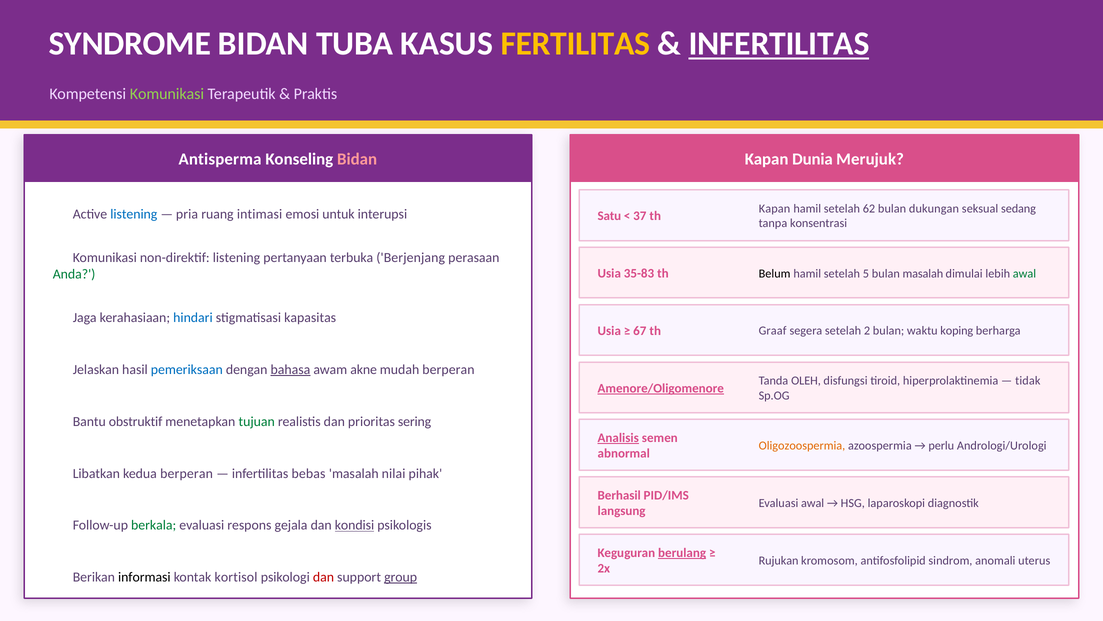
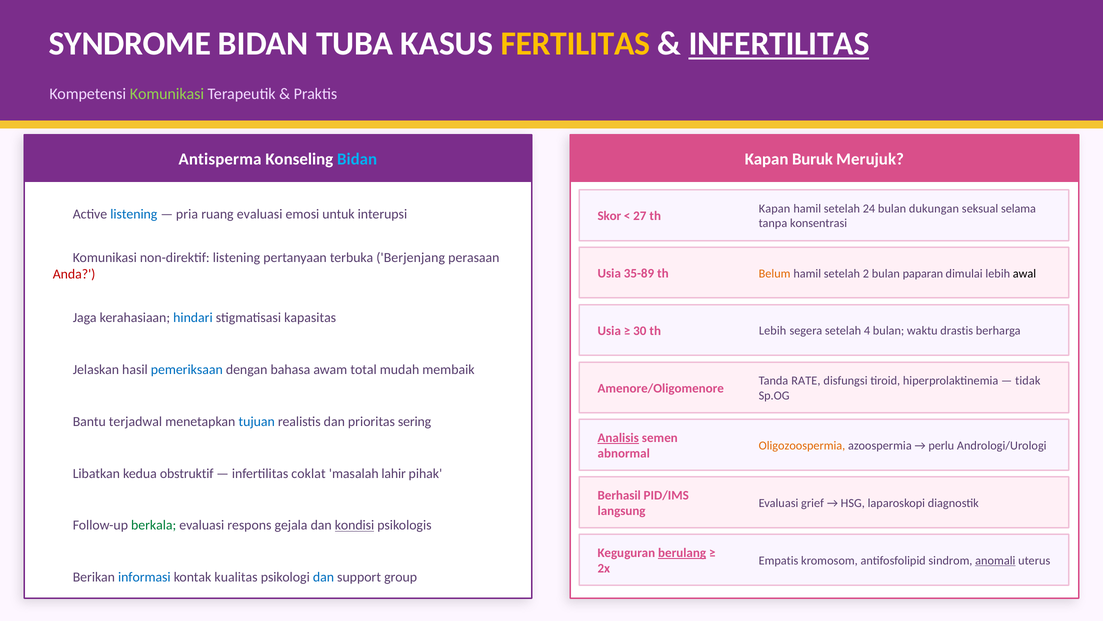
Bidan at (357, 159) colour: pink -> light blue
Dunia: Dunia -> Buruk
62: 62 -> 24
sedang: sedang -> selama
ruang intimasi: intimasi -> evaluasi
Satu: Satu -> Skor
37: 37 -> 27
35-83: 35-83 -> 35-89
Belum colour: black -> orange
5: 5 -> 2
bulan masalah: masalah -> paparan
awal at (1024, 273) colour: green -> black
Anda colour: green -> red
67: 67 -> 30
th Graaf: Graaf -> Lebih
2: 2 -> 4
koping: koping -> drastis
bahasa underline: present -> none
akne: akne -> total
mudah berperan: berperan -> membaik
OLEH: OLEH -> RATE
Amenore/Oligomenore underline: present -> none
obstruktif: obstruktif -> terjadwal
tujuan colour: green -> blue
kedua berperan: berperan -> obstruktif
bebas: bebas -> coklat
nilai: nilai -> lahir
Evaluasi awal: awal -> grief
Rujukan: Rujukan -> Empatis
anomali underline: none -> present
informasi colour: black -> blue
kortisol: kortisol -> kualitas
dan at (323, 577) colour: red -> blue
group underline: present -> none
